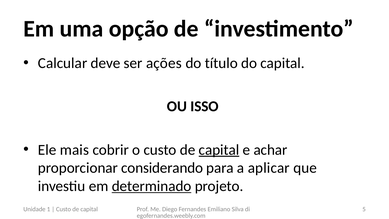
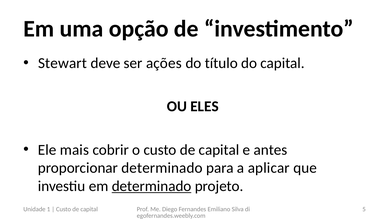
Calcular: Calcular -> Stewart
ISSO: ISSO -> ELES
capital at (219, 150) underline: present -> none
achar: achar -> antes
proporcionar considerando: considerando -> determinado
